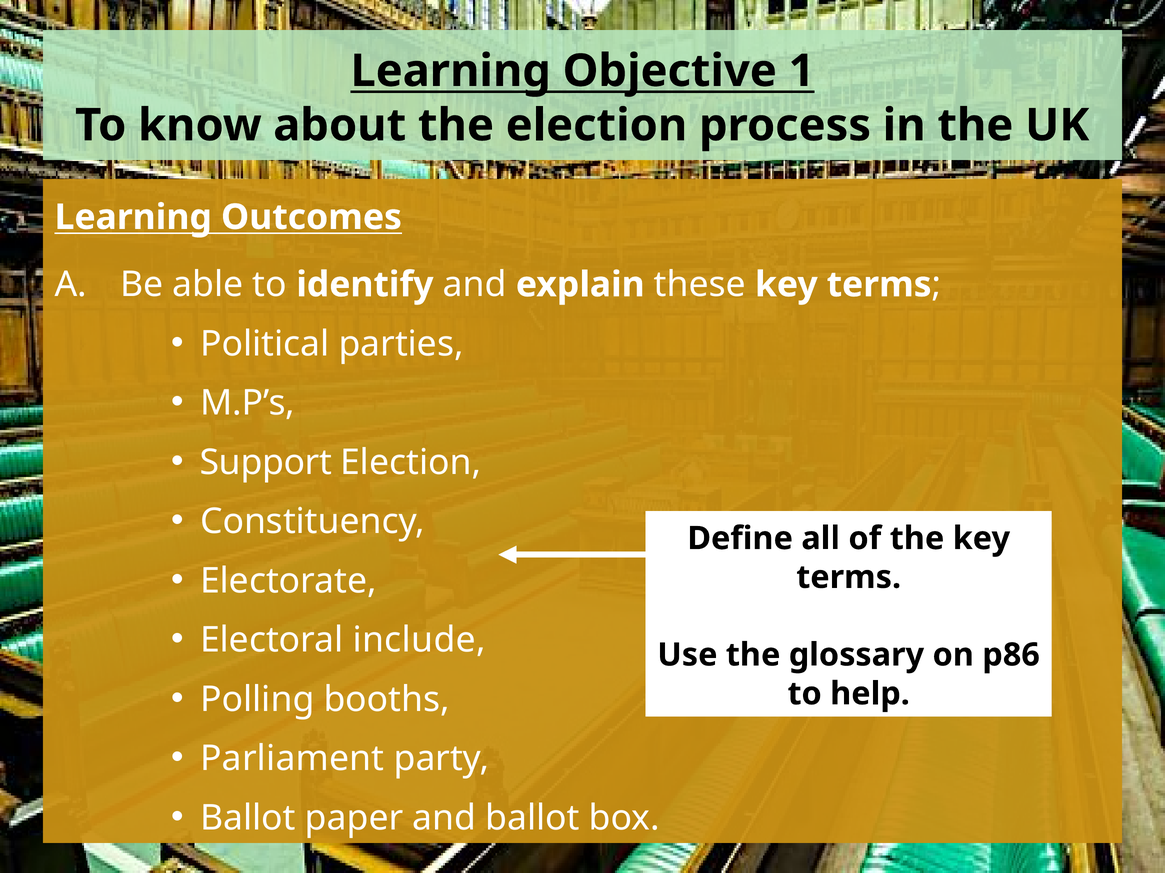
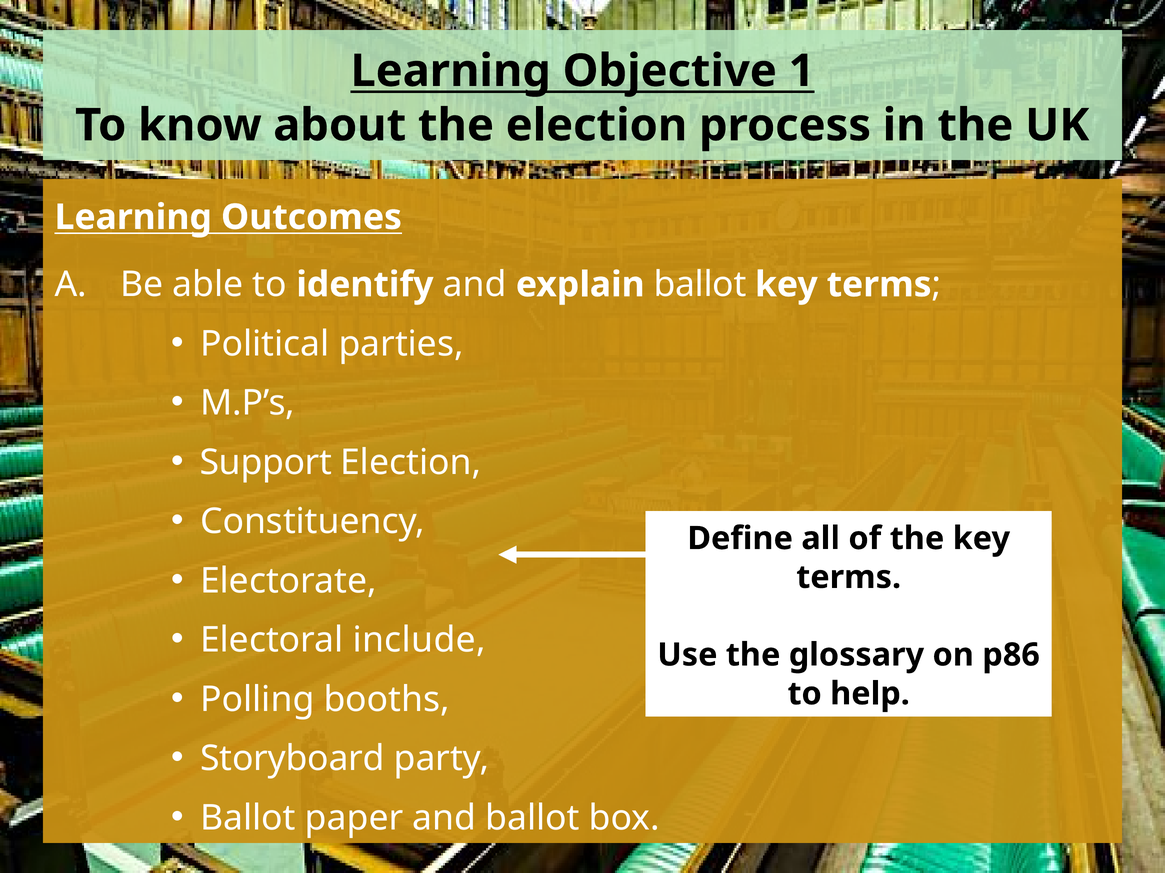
explain these: these -> ballot
Parliament: Parliament -> Storyboard
